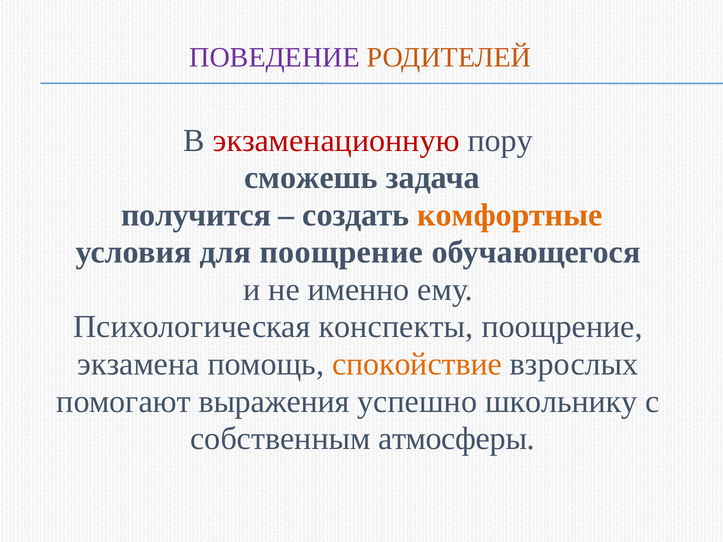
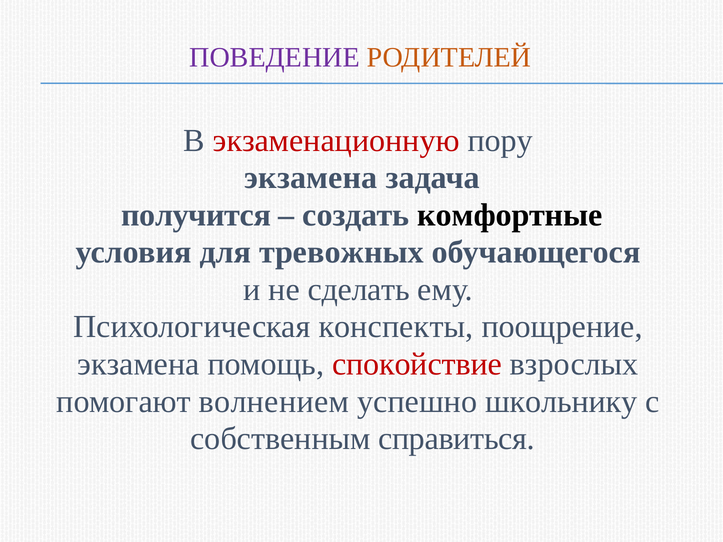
сможешь at (311, 178): сможешь -> экзамена
комфортные colour: orange -> black
для поощрение: поощрение -> тревожных
именно: именно -> сделать
спокойствие colour: orange -> red
выражения: выражения -> волнением
атмосферы: атмосферы -> справиться
